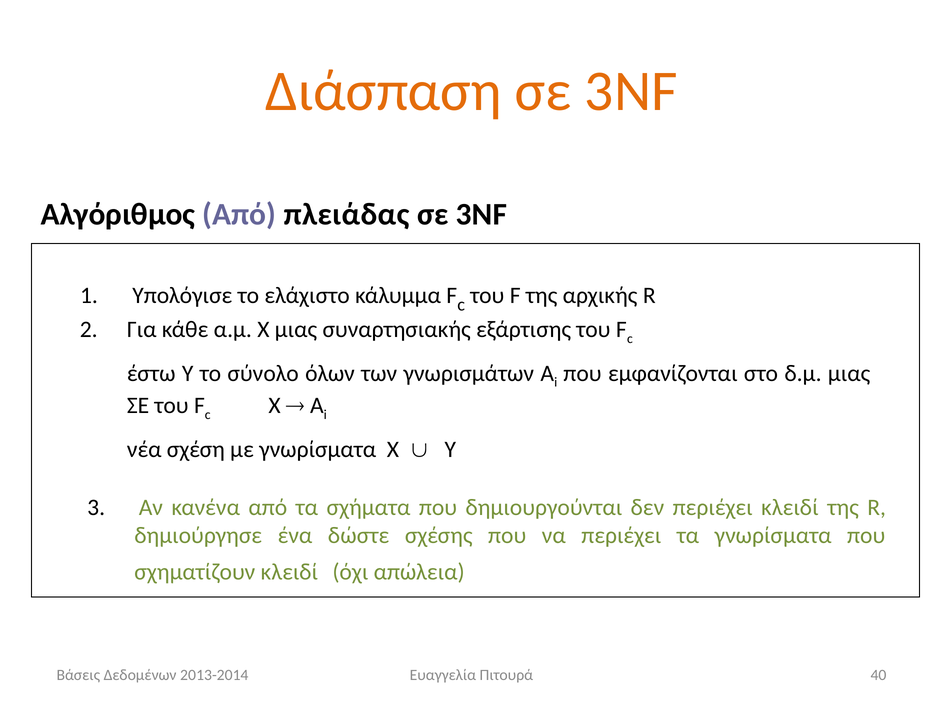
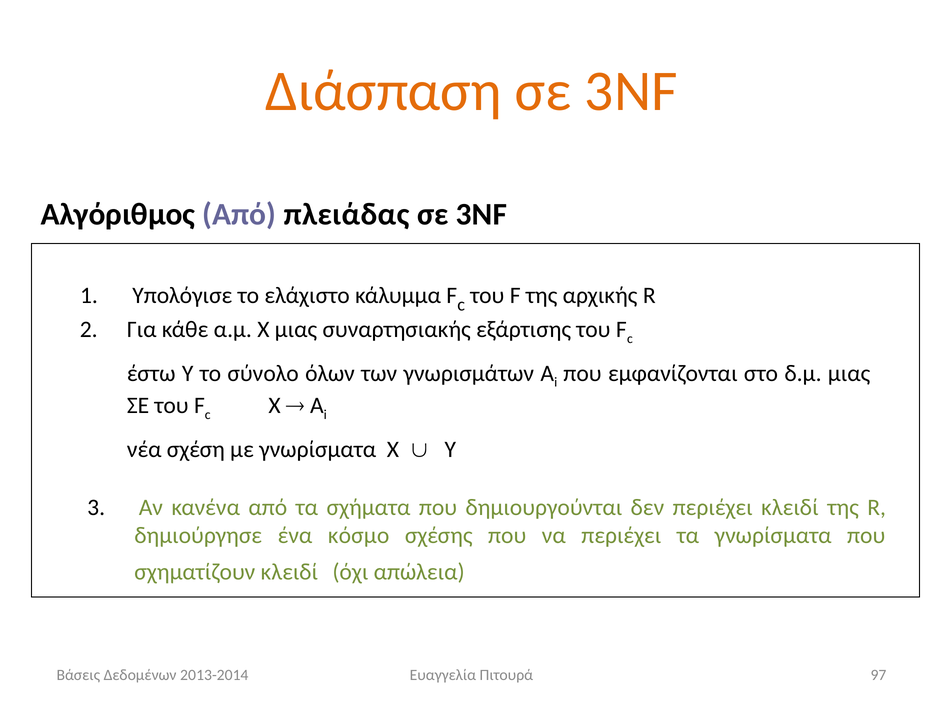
δώστε: δώστε -> κόσμο
40: 40 -> 97
